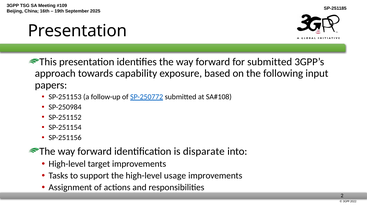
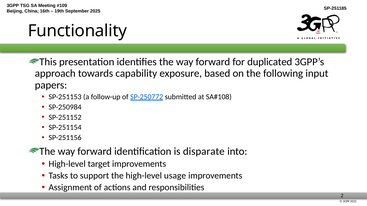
Presentation at (77, 31): Presentation -> Functionality
for submitted: submitted -> duplicated
